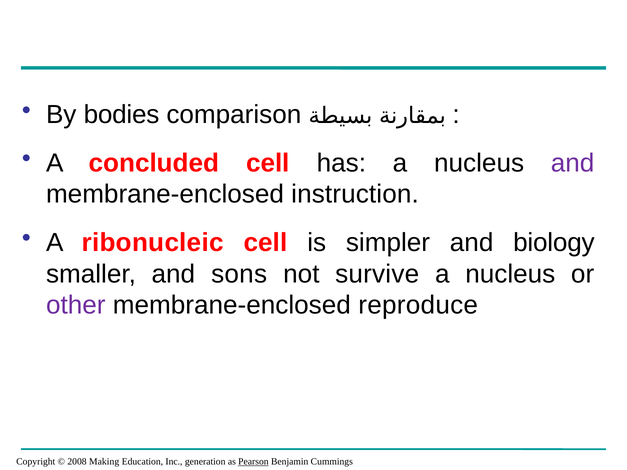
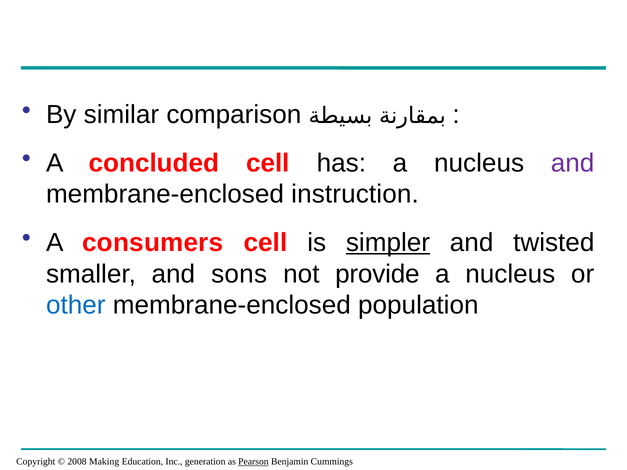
bodies: bodies -> similar
ribonucleic: ribonucleic -> consumers
simpler underline: none -> present
biology: biology -> twisted
survive: survive -> provide
other colour: purple -> blue
reproduce: reproduce -> population
